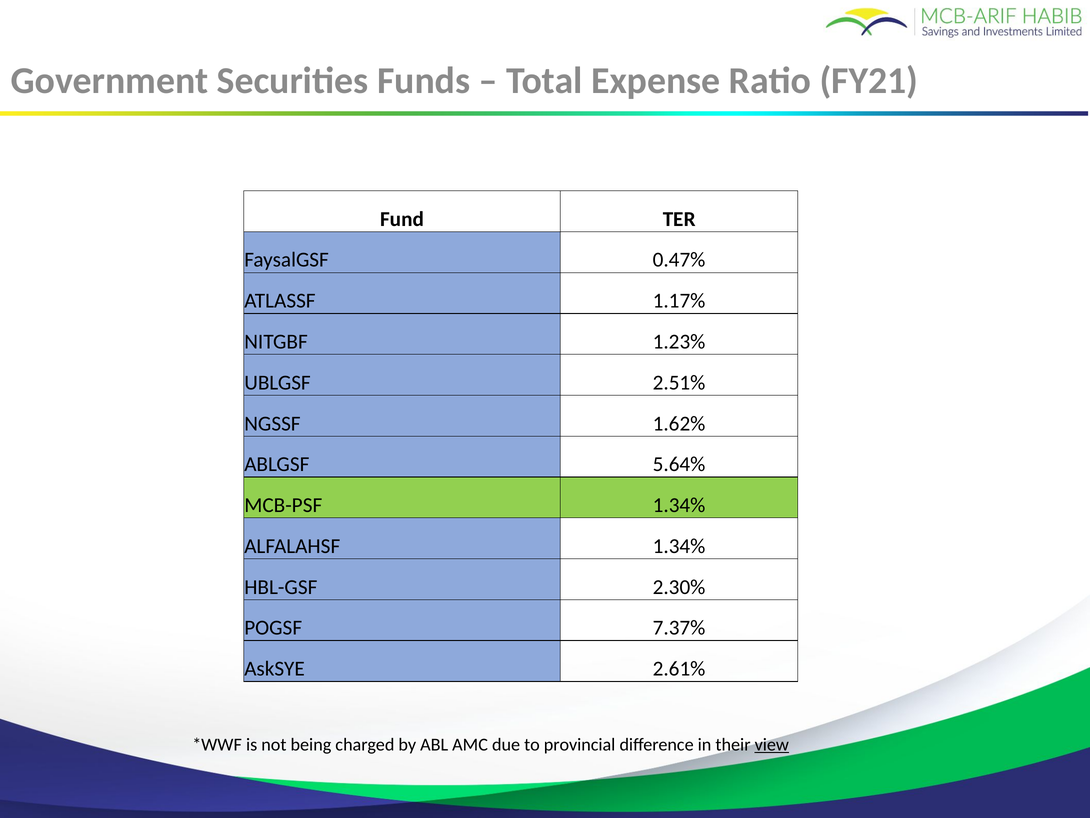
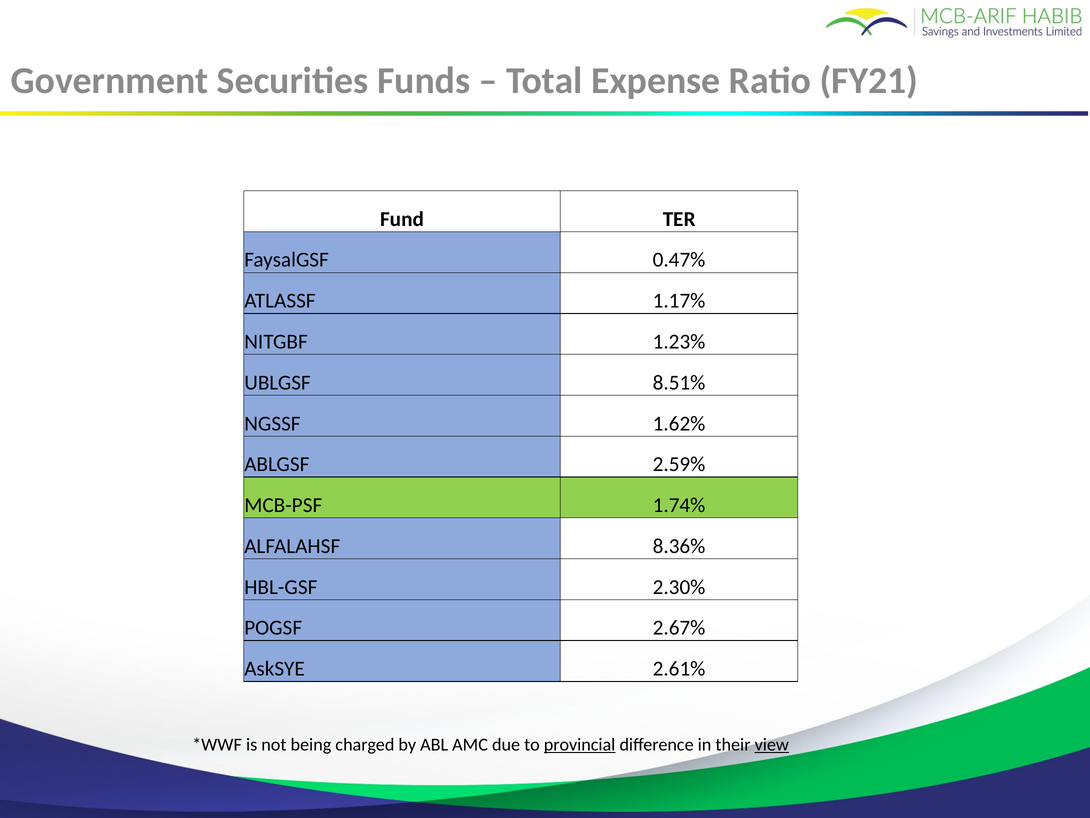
2.51%: 2.51% -> 8.51%
5.64%: 5.64% -> 2.59%
MCB-PSF 1.34%: 1.34% -> 1.74%
ALFALAHSF 1.34%: 1.34% -> 8.36%
7.37%: 7.37% -> 2.67%
provincial underline: none -> present
